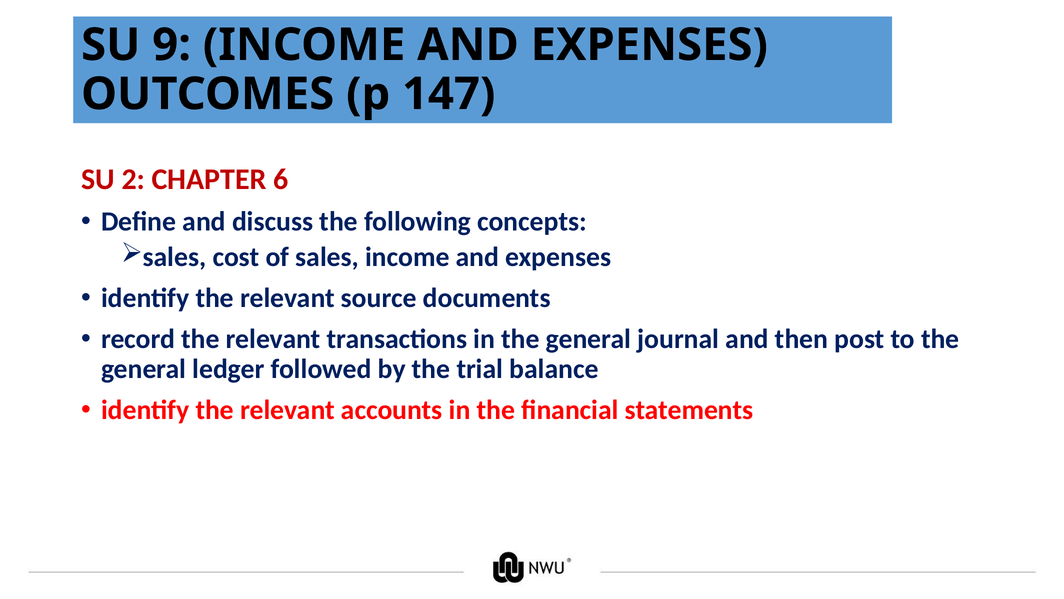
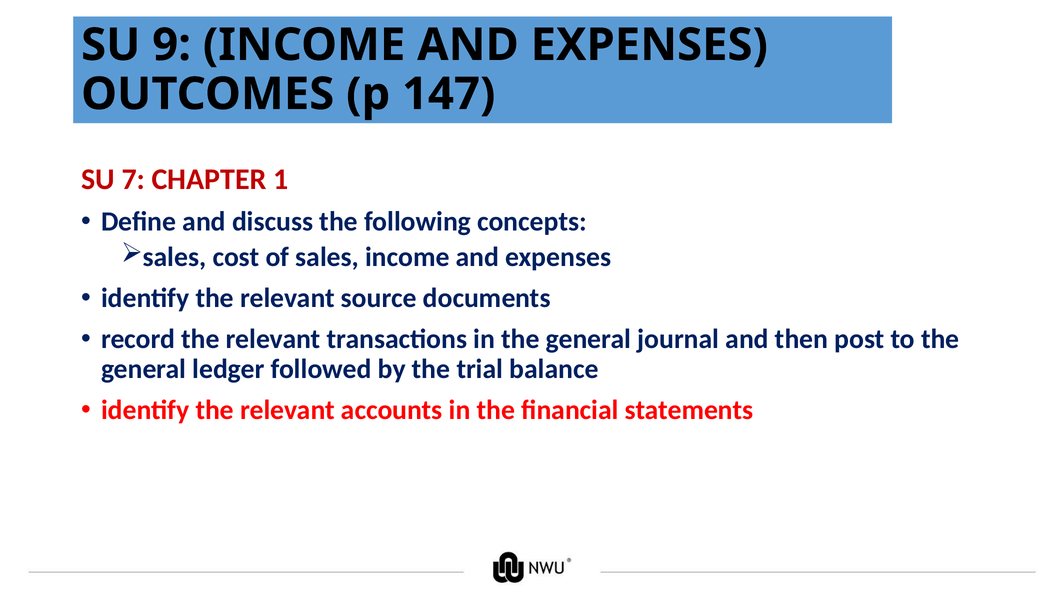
2: 2 -> 7
6: 6 -> 1
